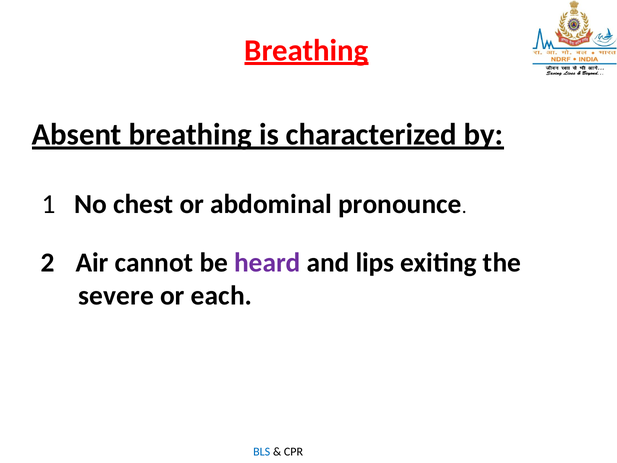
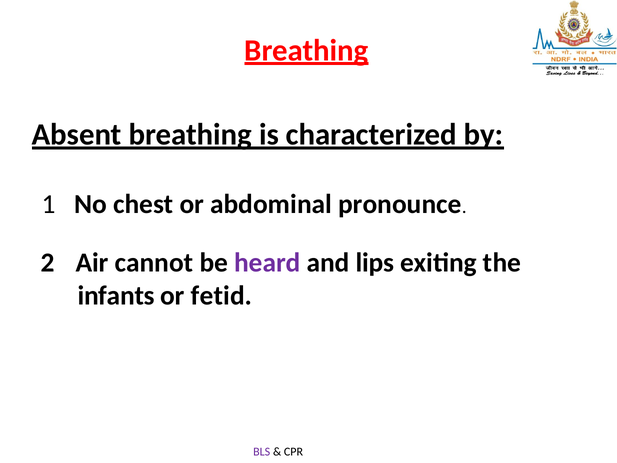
severe: severe -> infants
each: each -> fetid
BLS colour: blue -> purple
